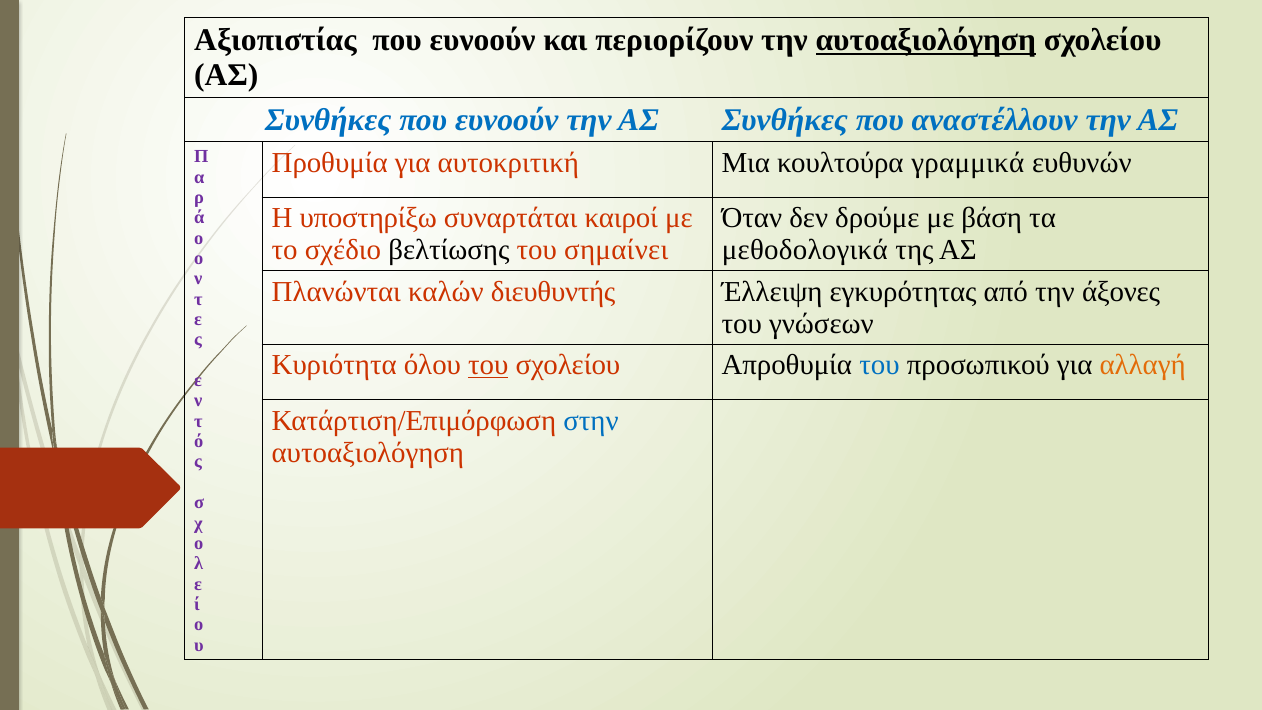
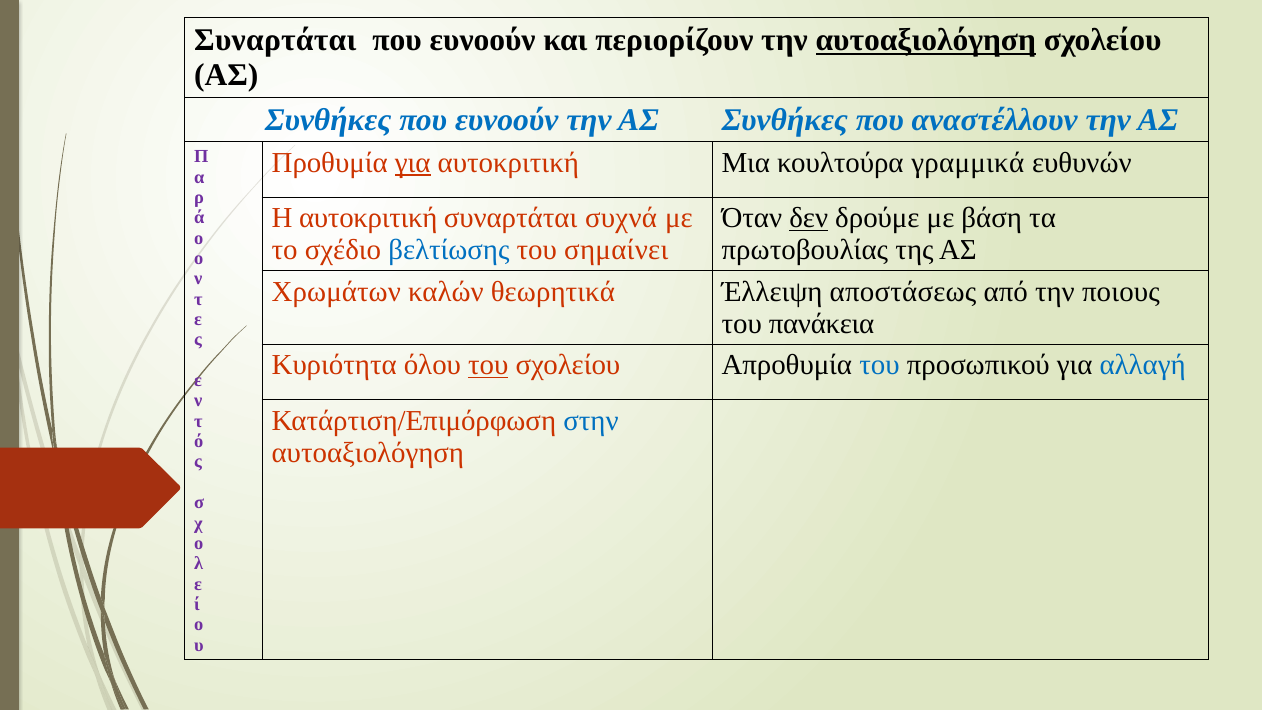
Αξιοπιστίας at (275, 40): Αξιοπιστίας -> Συναρτάται
για at (413, 162) underline: none -> present
Η υποστηρίξω: υποστηρίξω -> αυτοκριτική
καιροί: καιροί -> συχνά
δεν underline: none -> present
βελτίωσης colour: black -> blue
μεθοδολογικά: μεθοδολογικά -> πρωτοβουλίας
Πλανώνται: Πλανώνται -> Χρωμάτων
διευθυντής: διευθυντής -> θεωρητικά
εγκυρότητας: εγκυρότητας -> αποστάσεως
άξονες: άξονες -> ποιους
γνώσεων: γνώσεων -> πανάκεια
αλλαγή colour: orange -> blue
